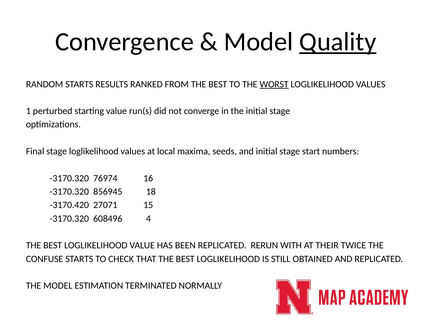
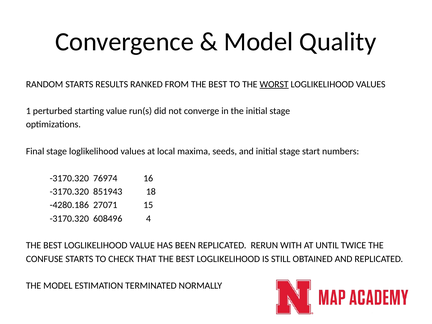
Quality underline: present -> none
856945: 856945 -> 851943
-3170.420: -3170.420 -> -4280.186
THEIR: THEIR -> UNTIL
